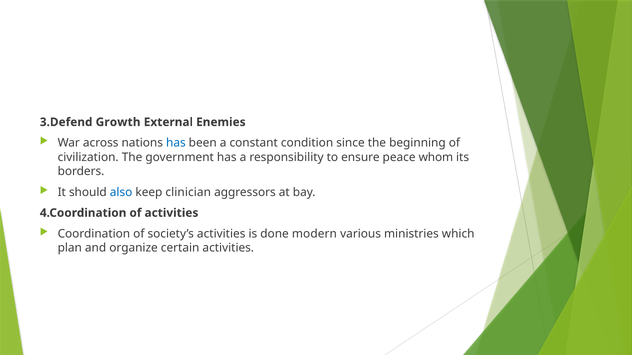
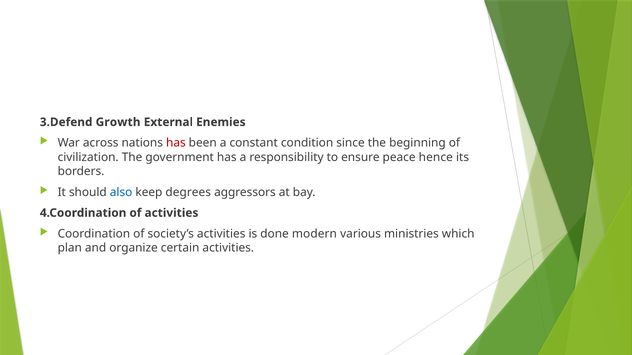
has at (176, 143) colour: blue -> red
whom: whom -> hence
clinician: clinician -> degrees
